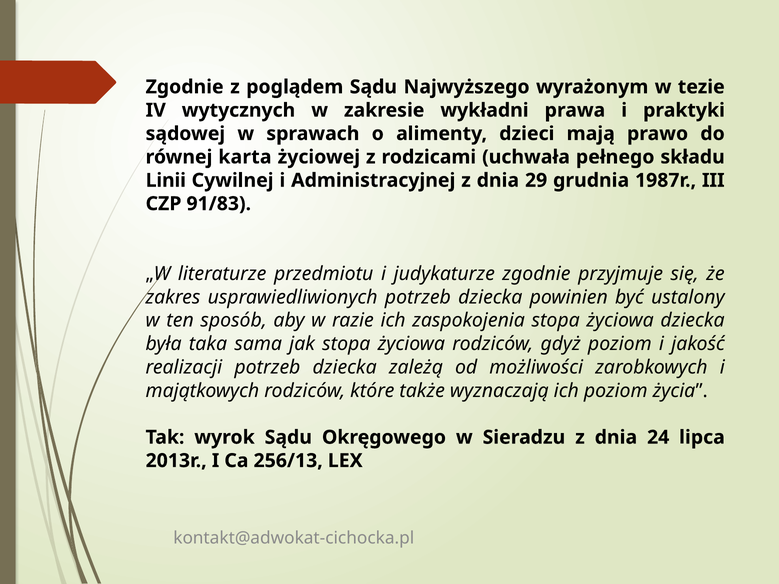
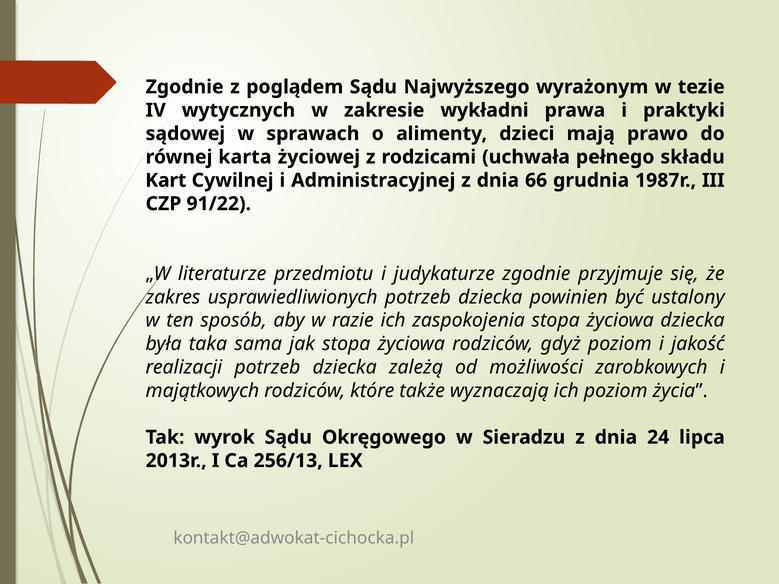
Linii: Linii -> Kart
29: 29 -> 66
91/83: 91/83 -> 91/22
